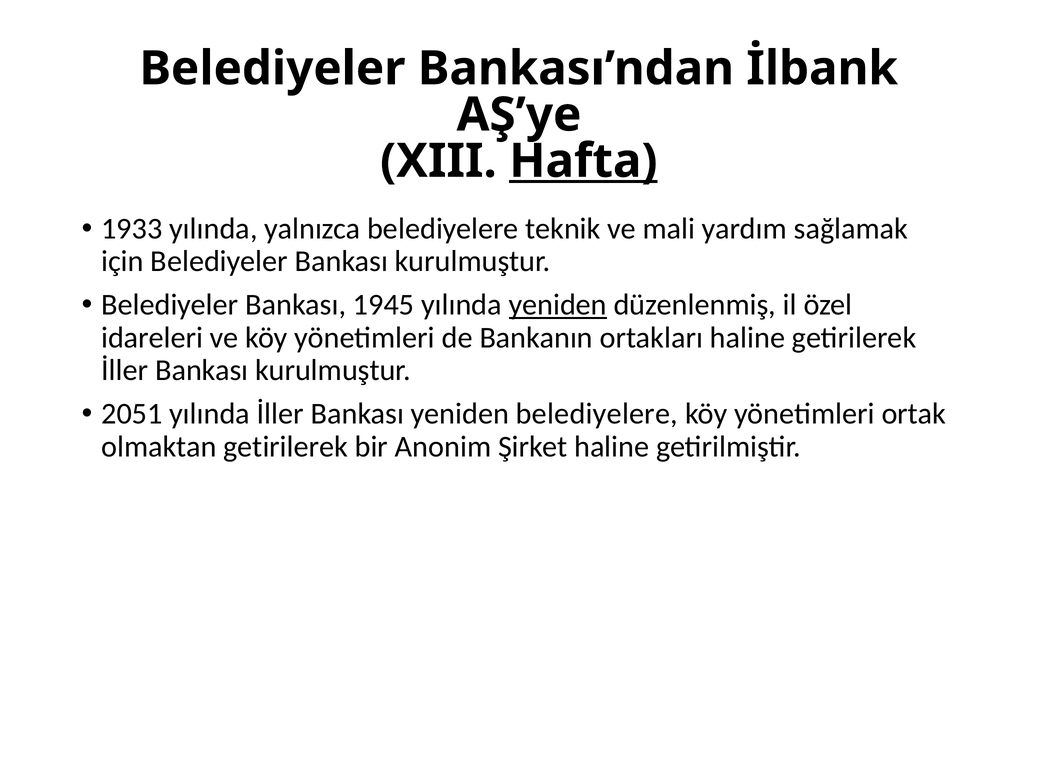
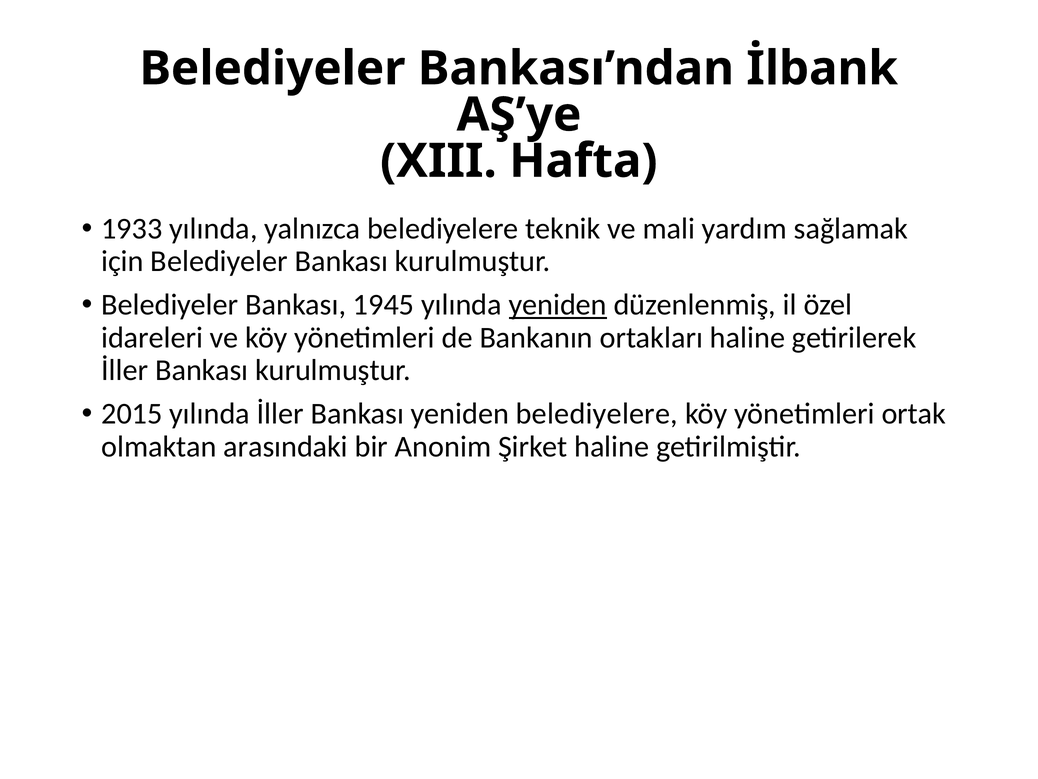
Hafta underline: present -> none
2051: 2051 -> 2015
olmaktan getirilerek: getirilerek -> arasındaki
